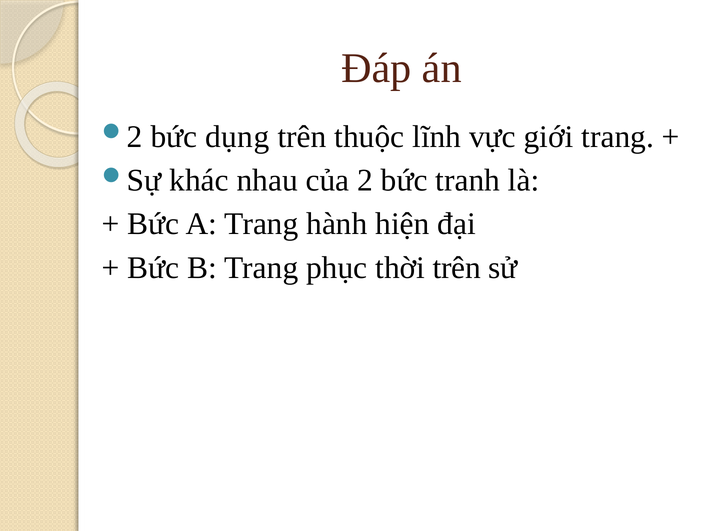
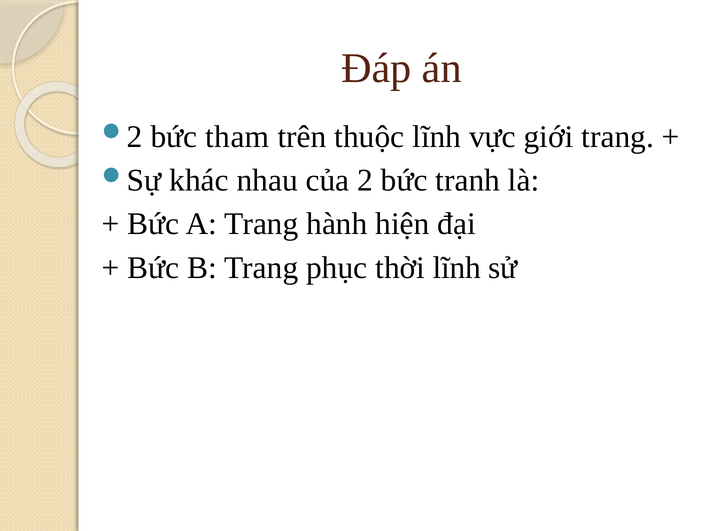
dụng: dụng -> tham
thời trên: trên -> lĩnh
